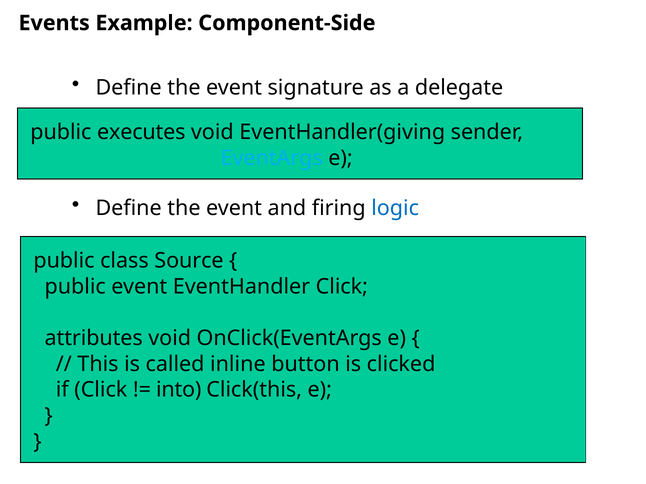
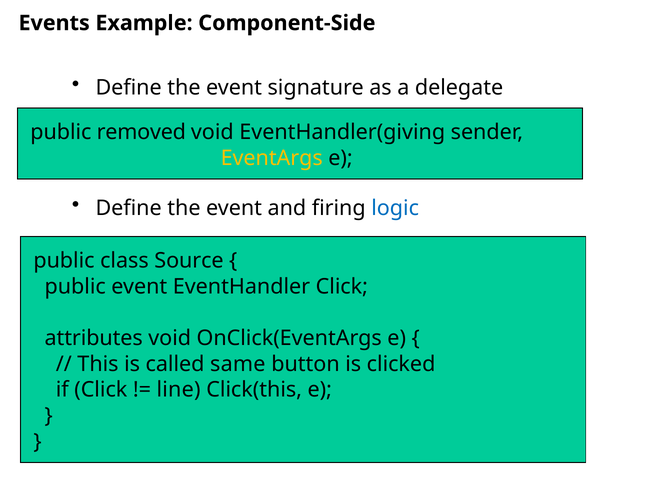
executes: executes -> removed
EventArgs colour: light blue -> yellow
inline: inline -> same
into: into -> line
